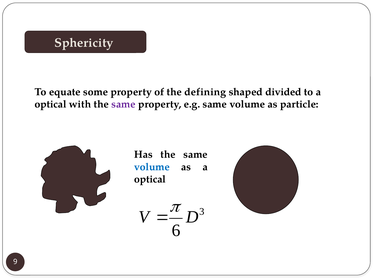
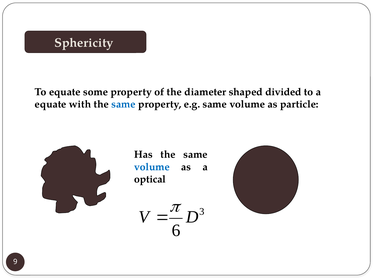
defining: defining -> diameter
optical at (51, 105): optical -> equate
same at (124, 105) colour: purple -> blue
